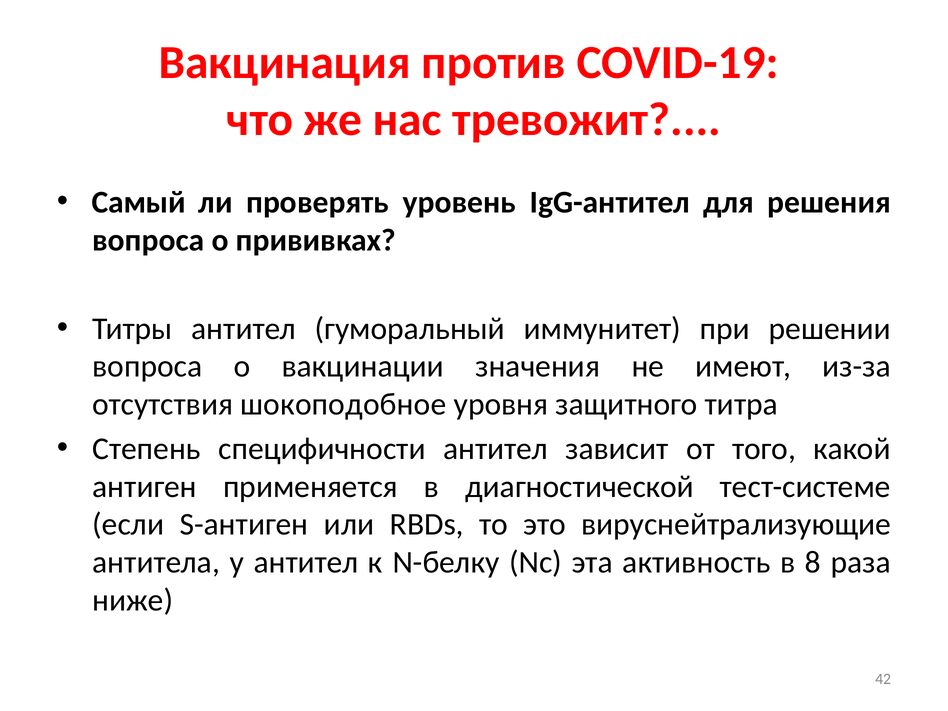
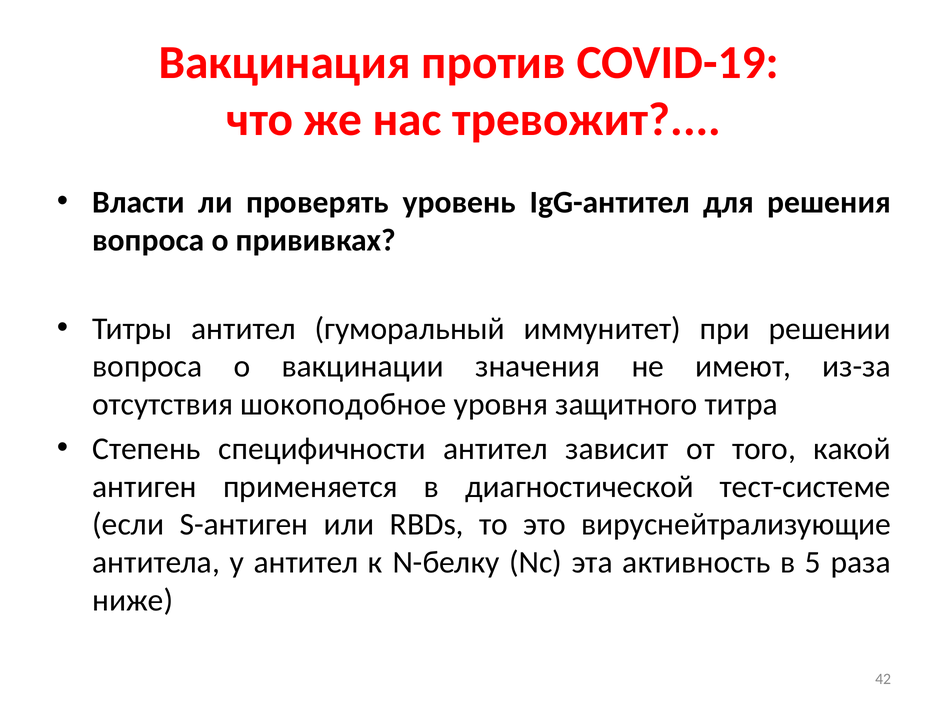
Самый: Самый -> Власти
8: 8 -> 5
